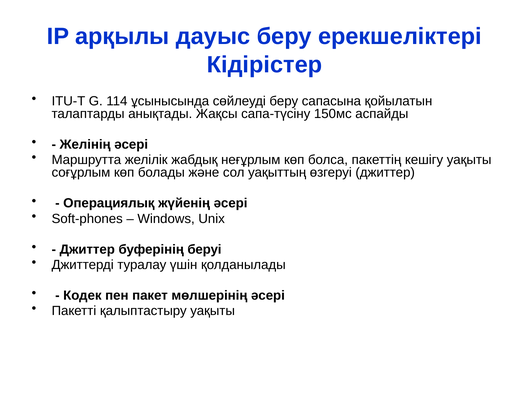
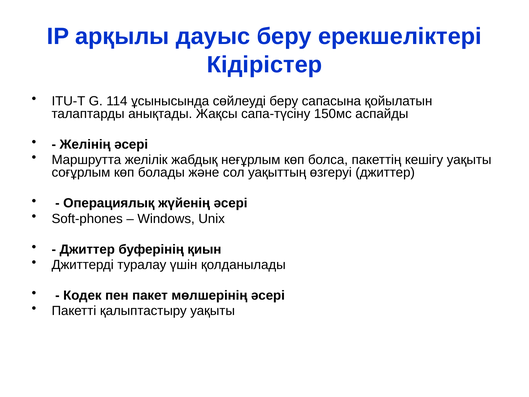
беруі: беруі -> қиын
